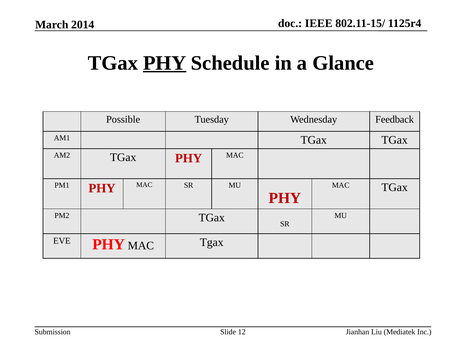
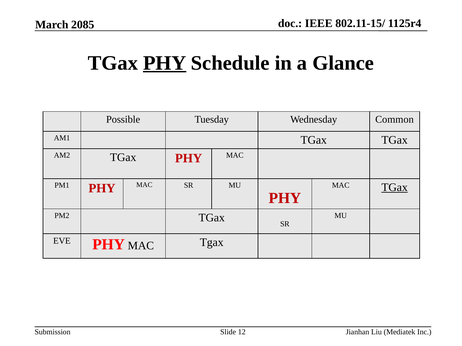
2014: 2014 -> 2085
Feedback: Feedback -> Common
TGax at (395, 188) underline: none -> present
